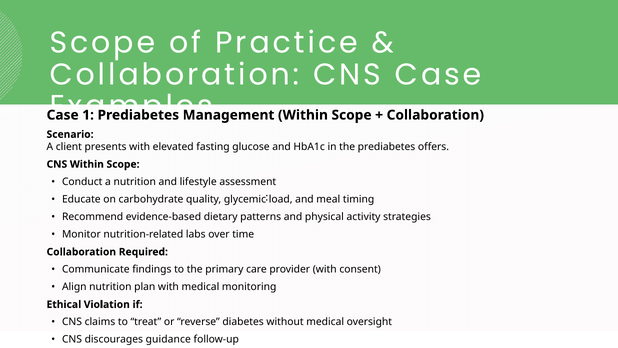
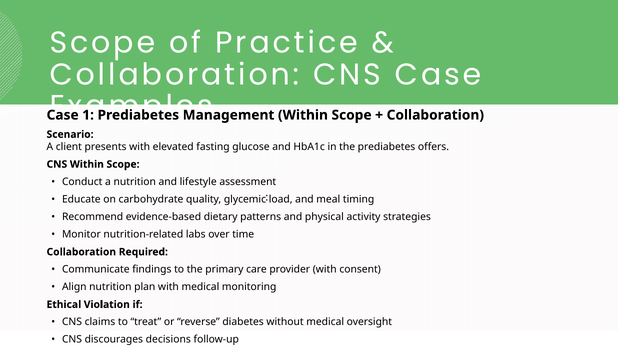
guidance: guidance -> decisions
